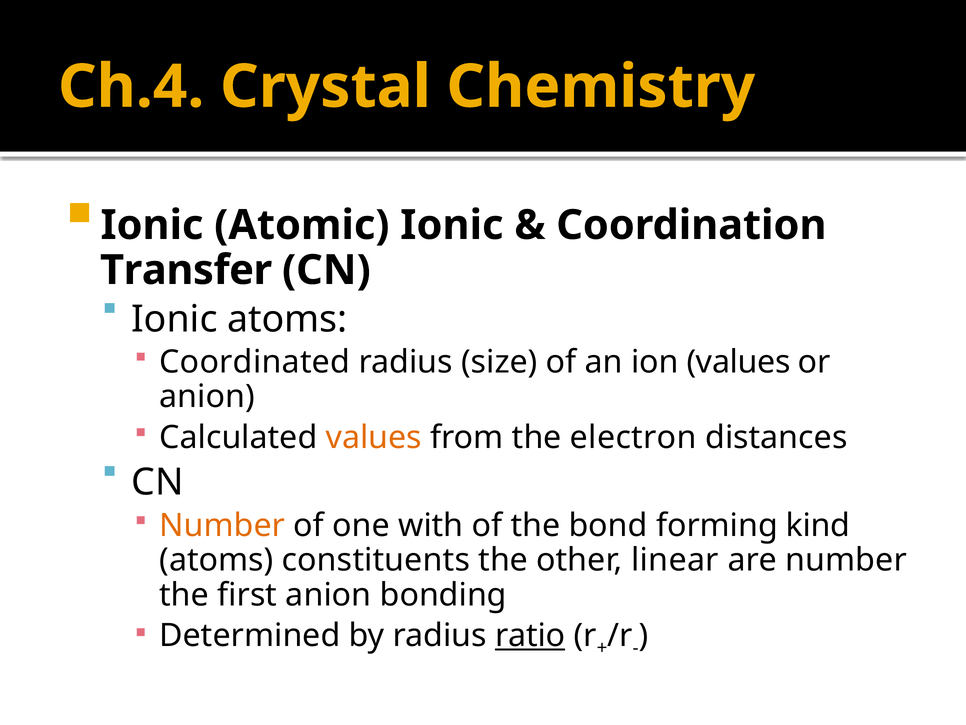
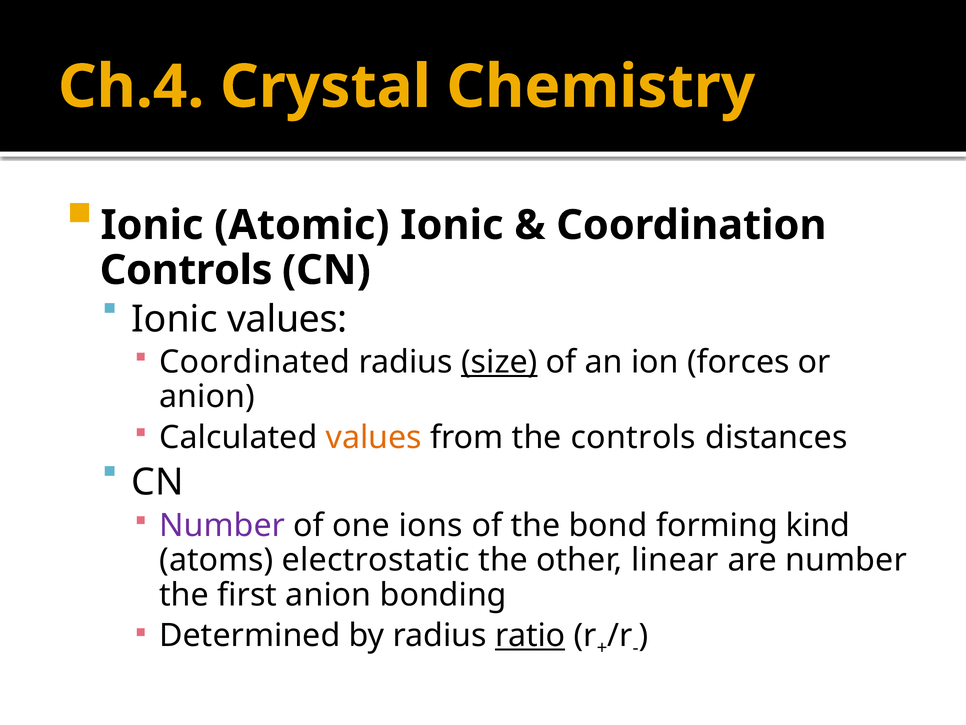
Transfer at (186, 270): Transfer -> Controls
Ionic atoms: atoms -> values
size underline: none -> present
ion values: values -> forces
the electron: electron -> controls
Number at (222, 525) colour: orange -> purple
with: with -> ions
constituents: constituents -> electrostatic
